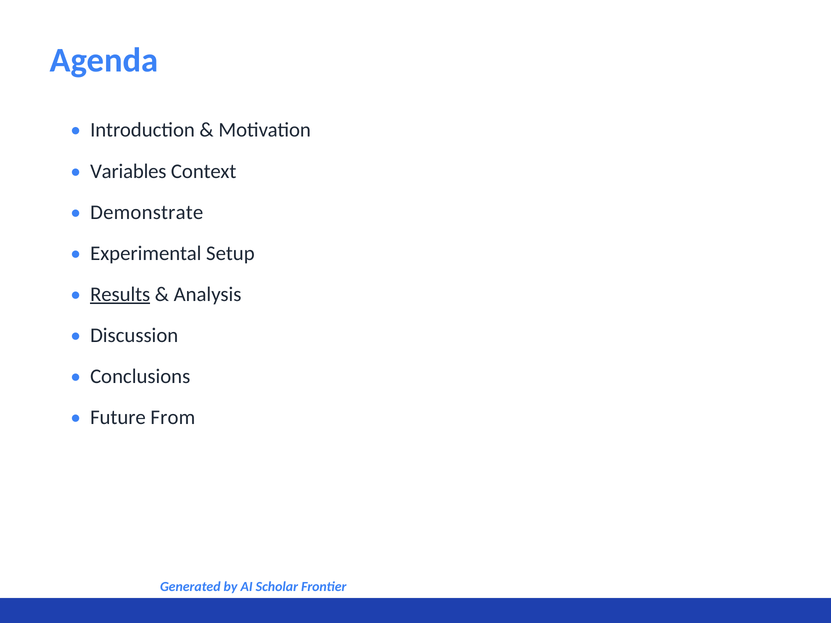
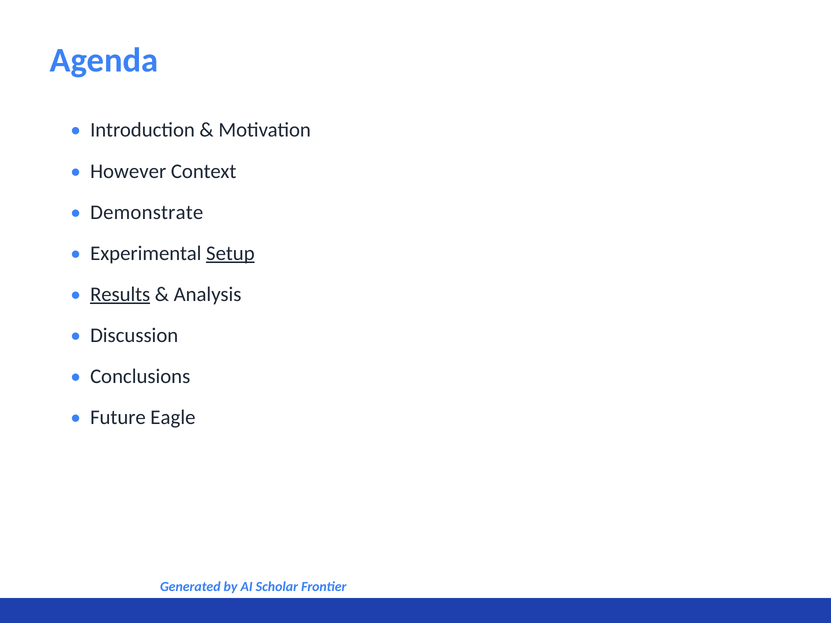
Variables: Variables -> However
Setup underline: none -> present
From: From -> Eagle
